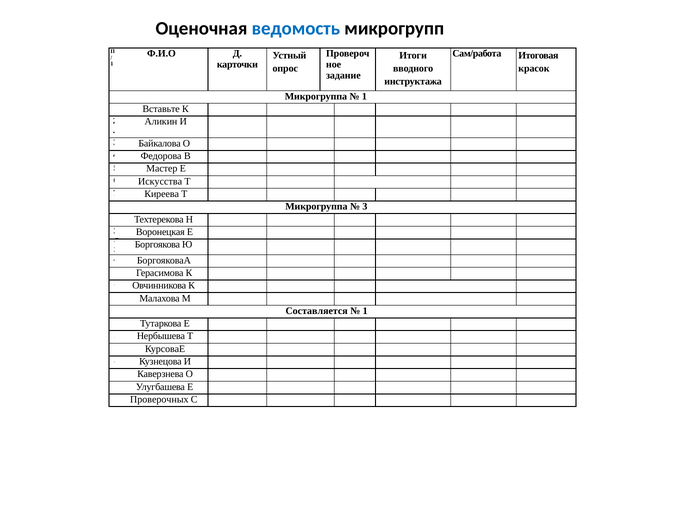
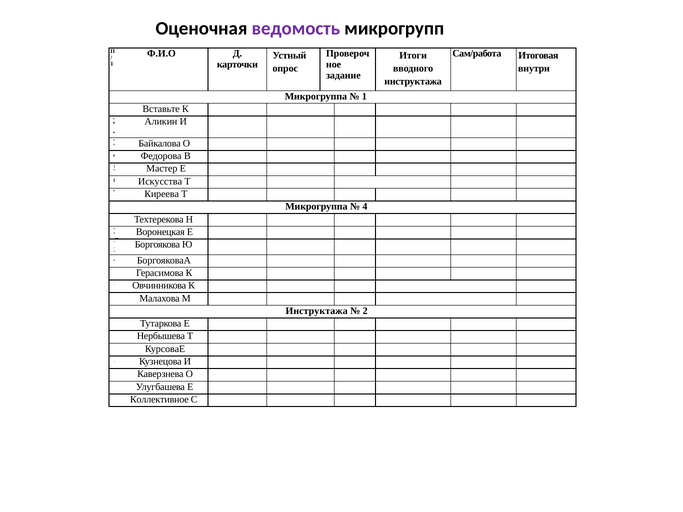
ведомость colour: blue -> purple
красок: красок -> внутри
3 at (365, 207): 3 -> 4
Составляется at (317, 311): Составляется -> Инструктажа
1 at (365, 311): 1 -> 2
Проверочных: Проверочных -> Коллективное
